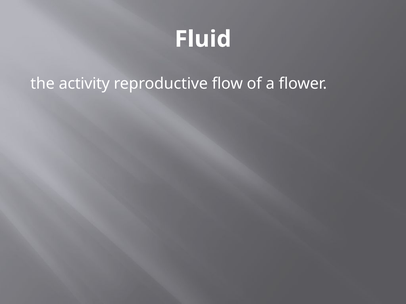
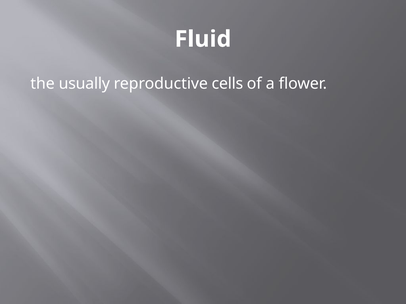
activity: activity -> usually
flow: flow -> cells
